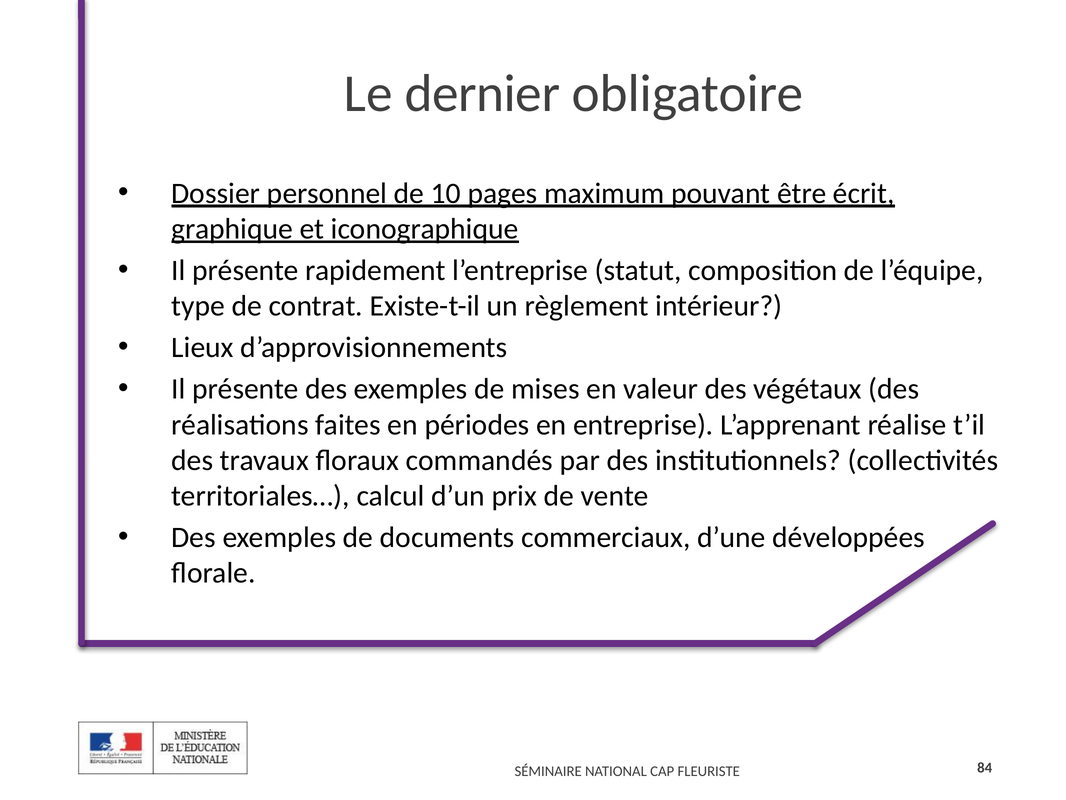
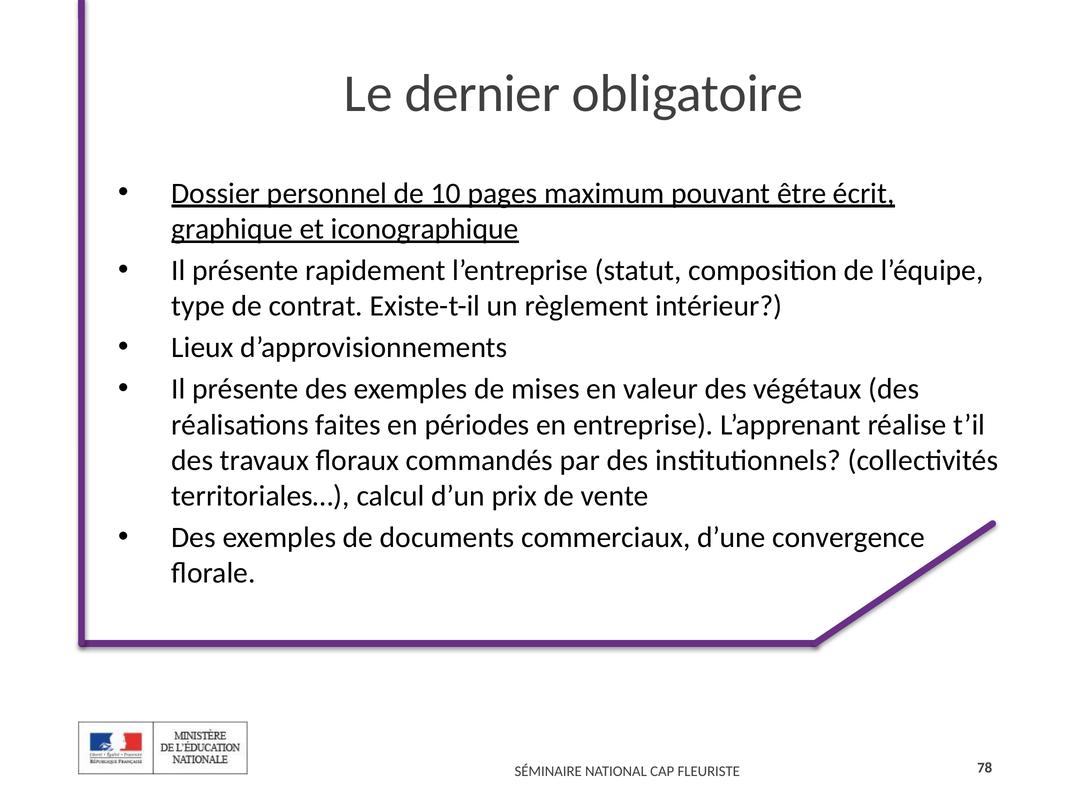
développées: développées -> convergence
84: 84 -> 78
